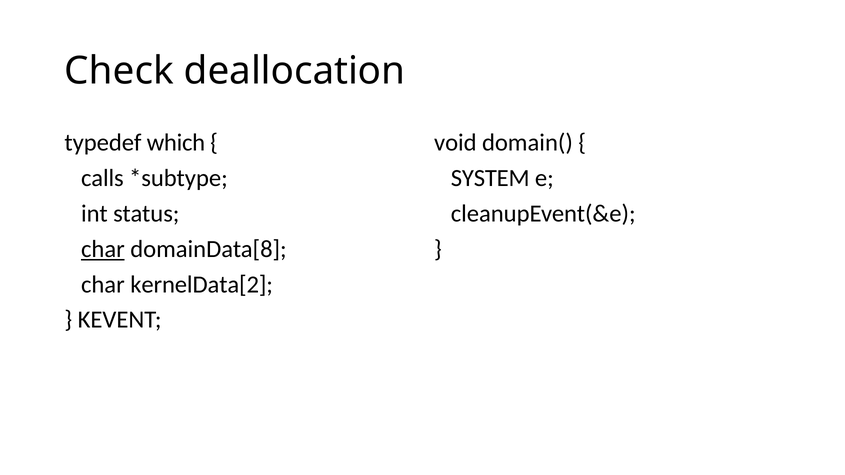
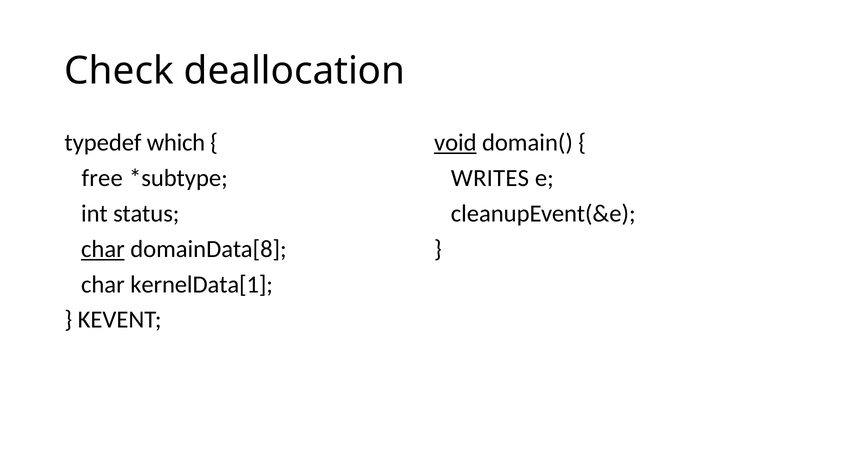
void underline: none -> present
calls: calls -> free
SYSTEM: SYSTEM -> WRITES
kernelData[2: kernelData[2 -> kernelData[1
